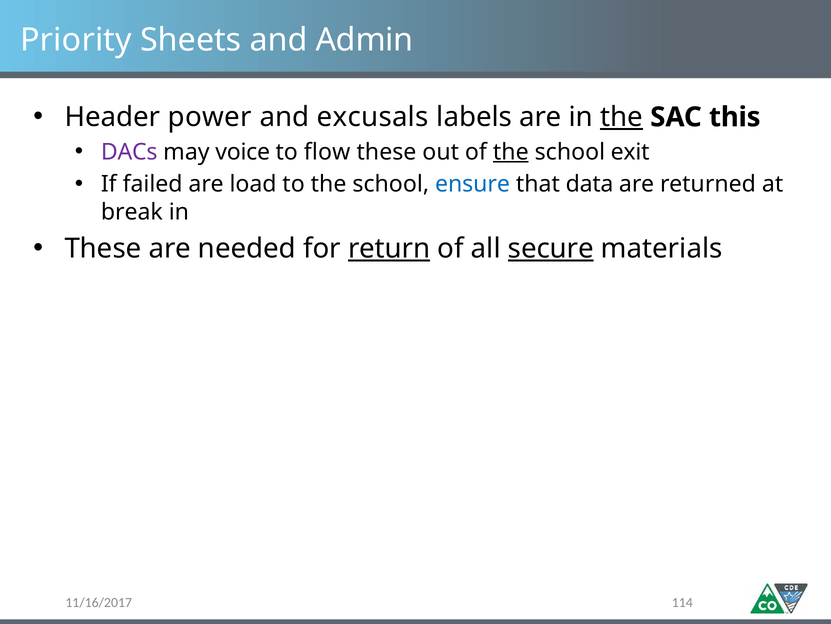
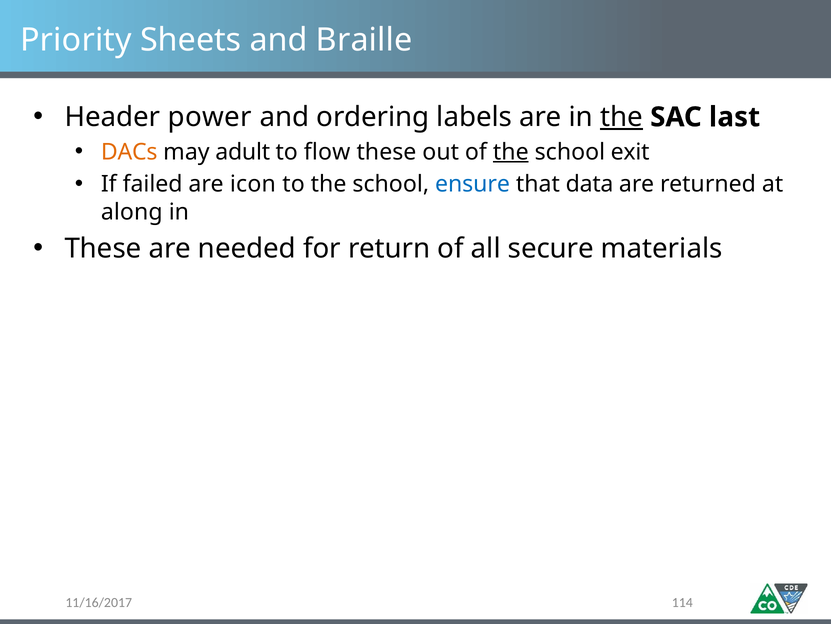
Admin: Admin -> Braille
excusals: excusals -> ordering
this: this -> last
DACs colour: purple -> orange
voice: voice -> adult
load: load -> icon
break: break -> along
return underline: present -> none
secure underline: present -> none
